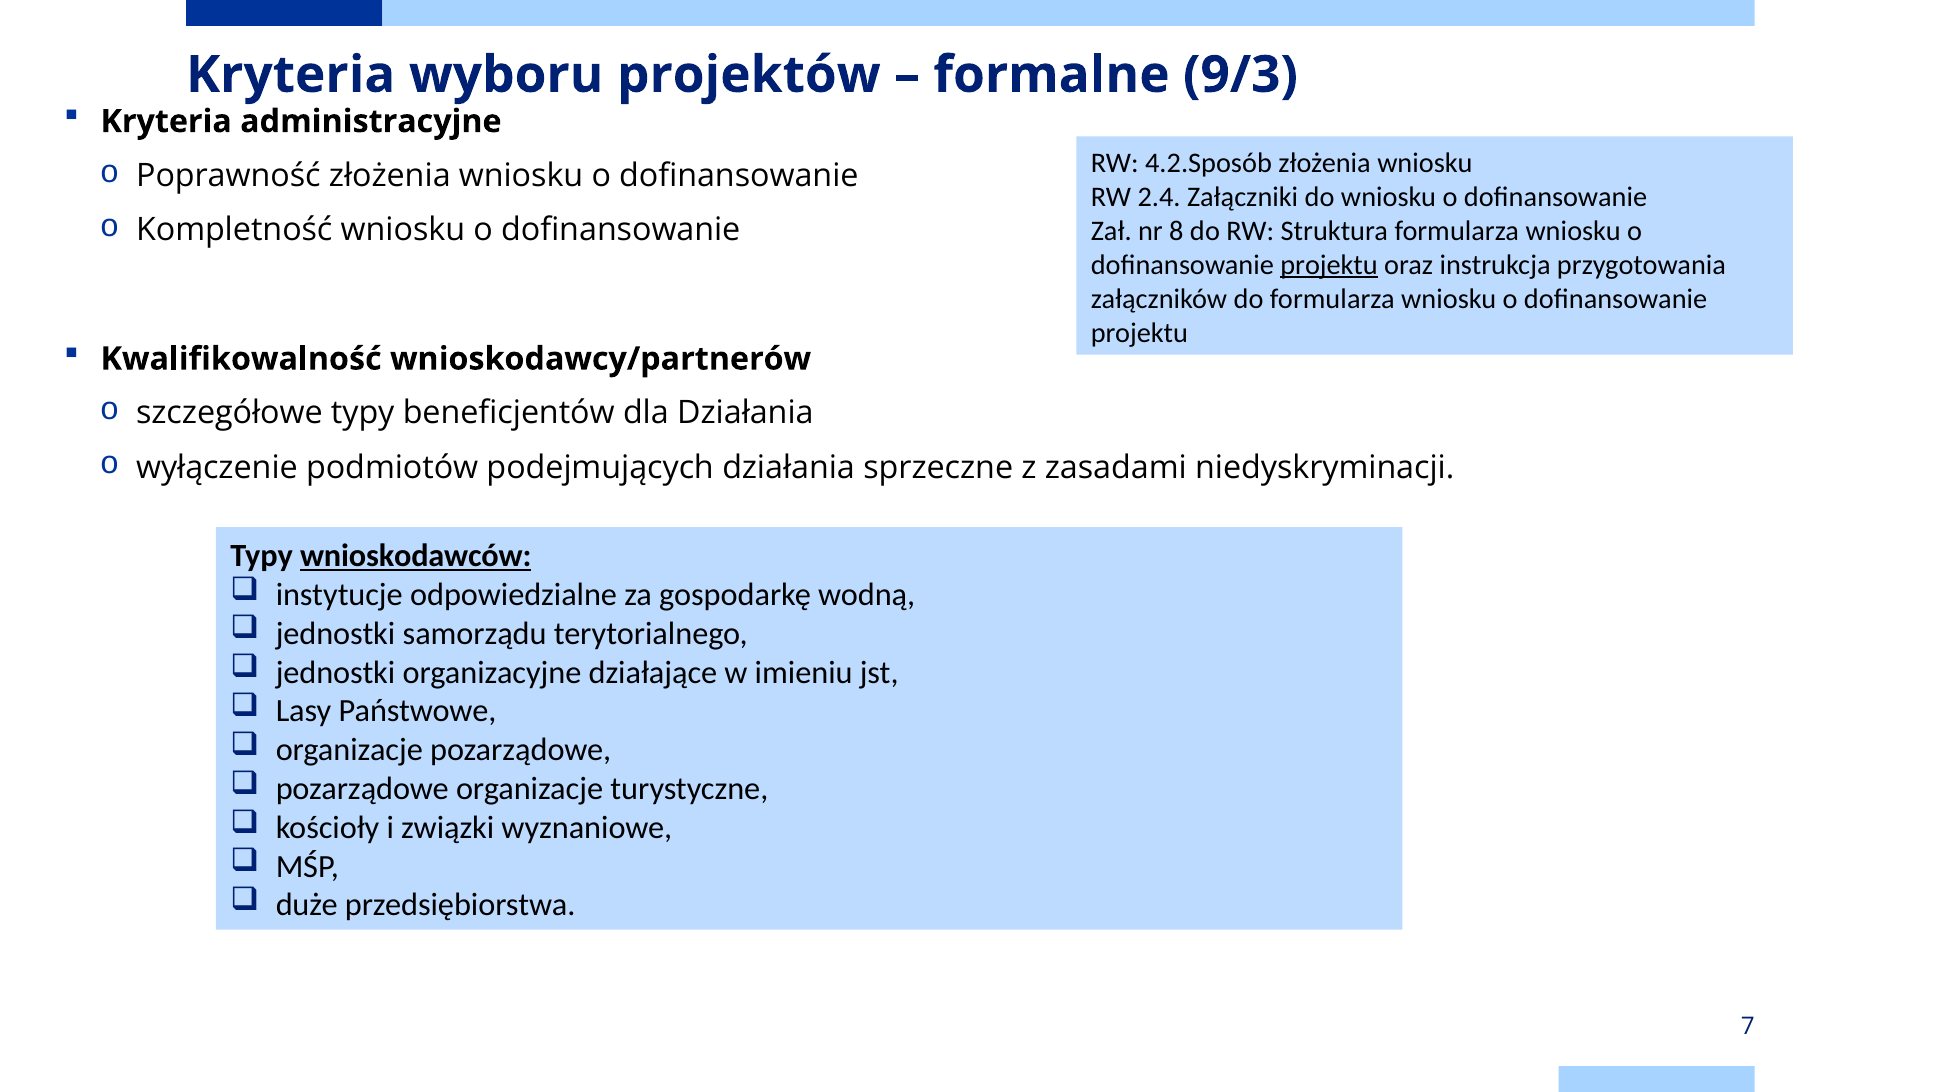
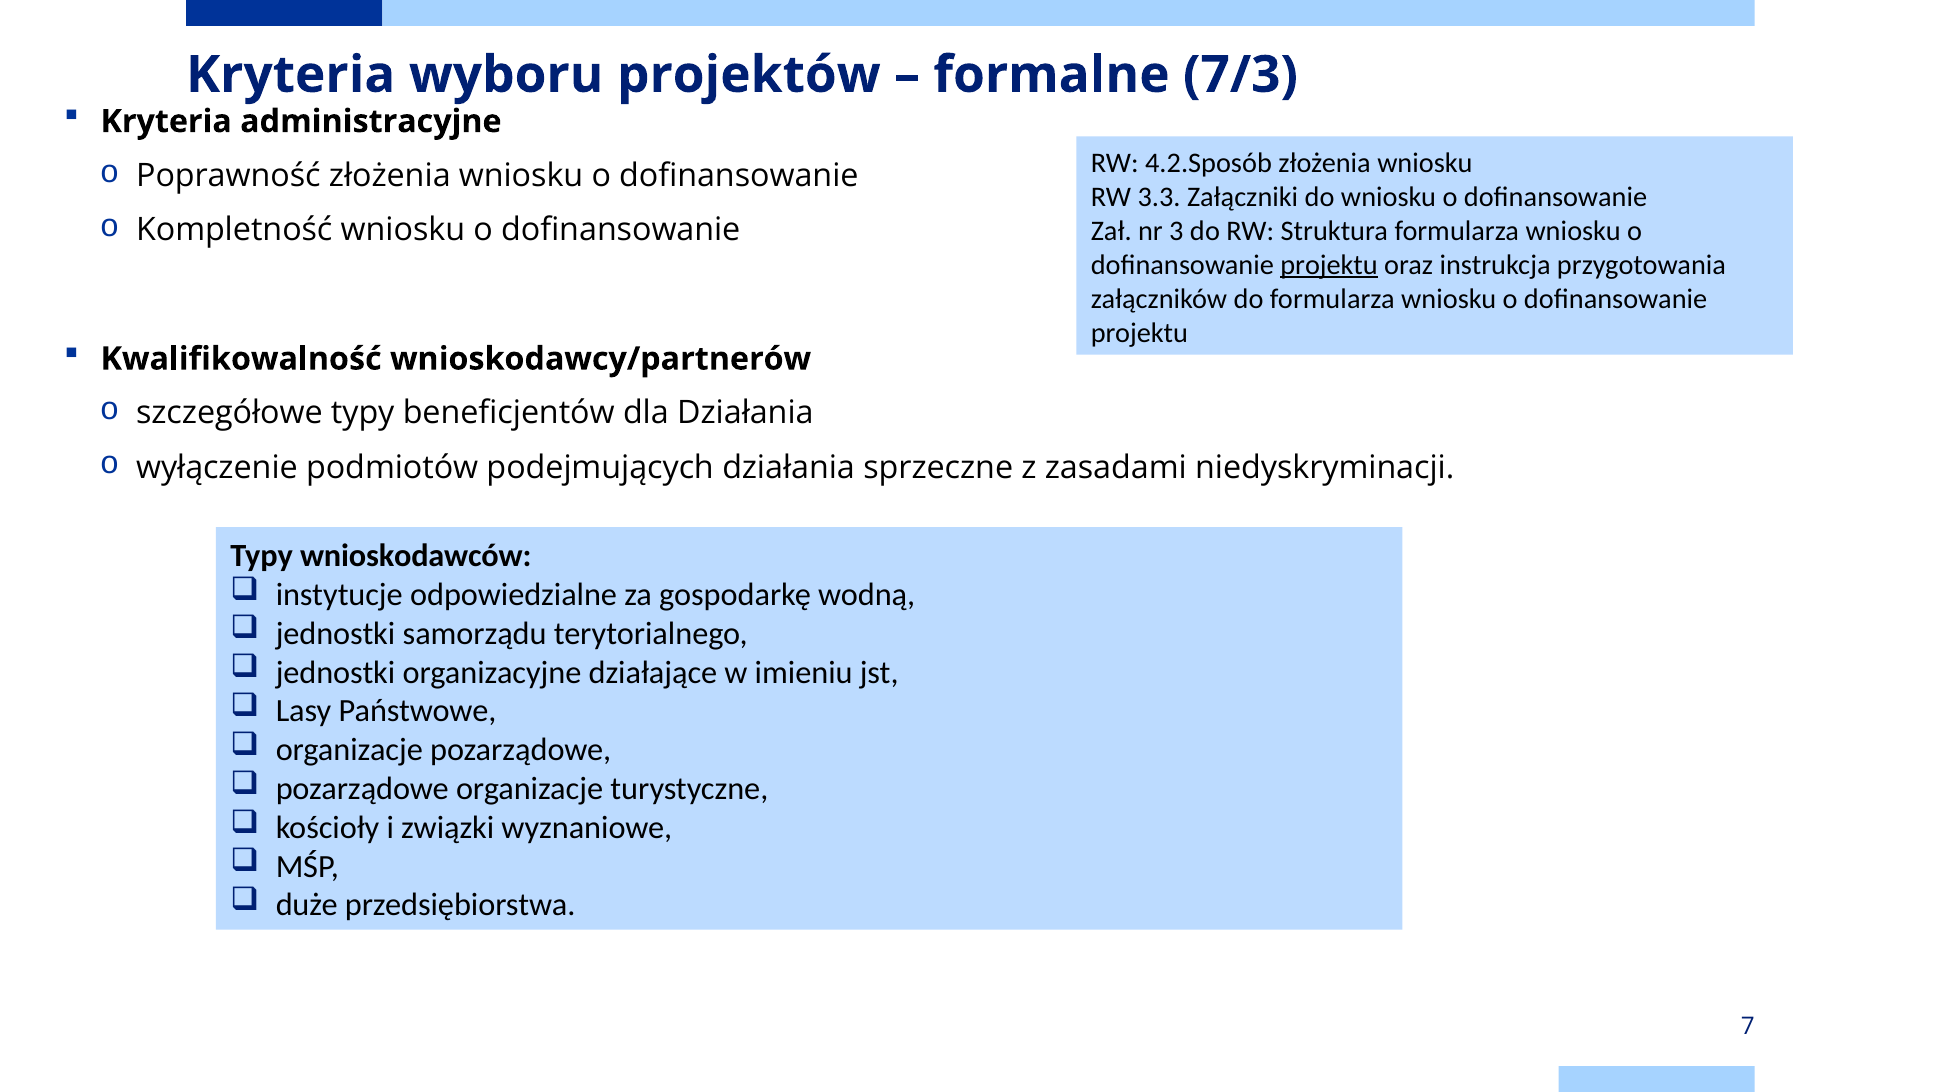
9/3: 9/3 -> 7/3
2.4: 2.4 -> 3.3
8: 8 -> 3
wnioskodawców underline: present -> none
